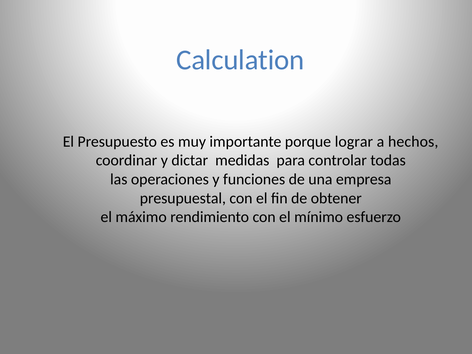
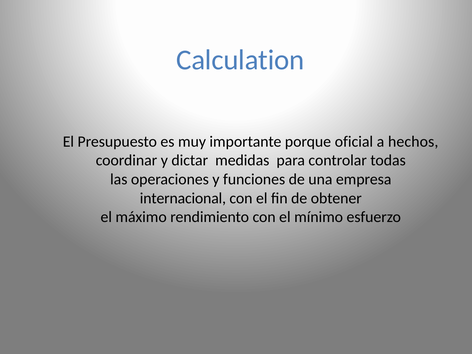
lograr: lograr -> oficial
presupuestal: presupuestal -> internacional
